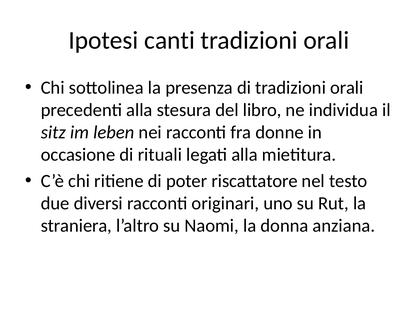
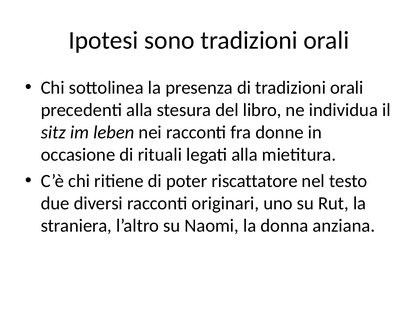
canti: canti -> sono
